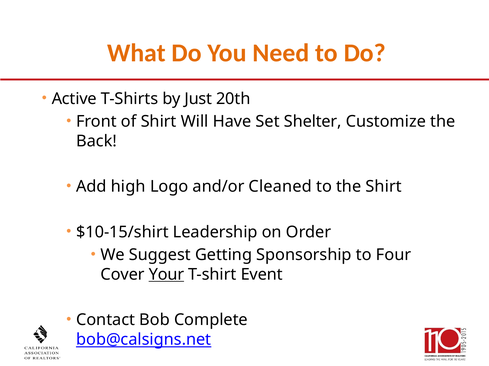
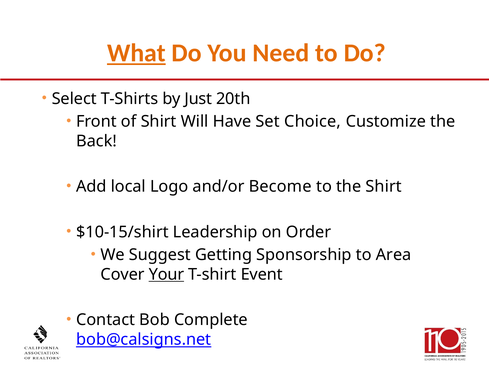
What underline: none -> present
Active: Active -> Select
Shelter: Shelter -> Choice
high: high -> local
Cleaned: Cleaned -> Become
Four: Four -> Area
